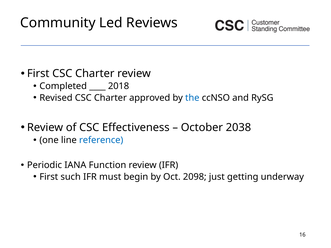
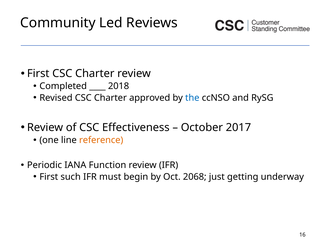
2038: 2038 -> 2017
reference colour: blue -> orange
2098: 2098 -> 2068
